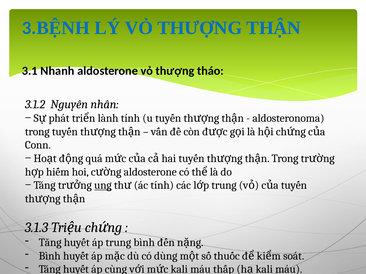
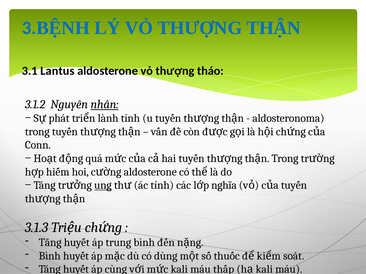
Nhanh: Nhanh -> Lantus
nhân underline: none -> present
trung at (224, 186): trung -> nghĩa
